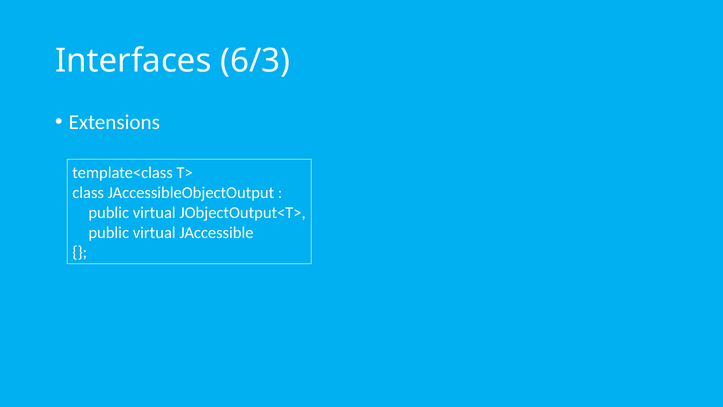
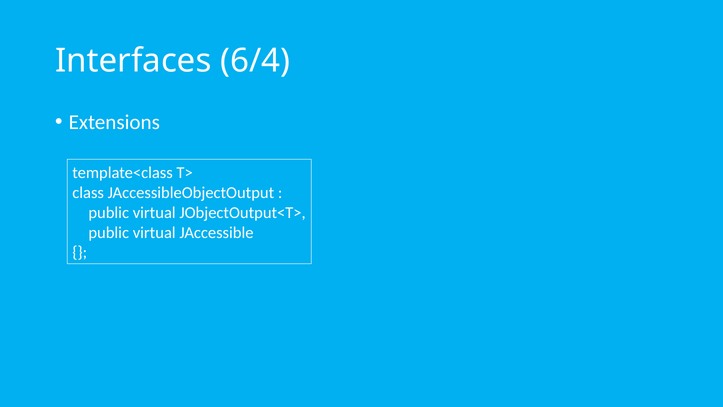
6/3: 6/3 -> 6/4
